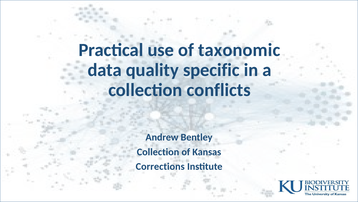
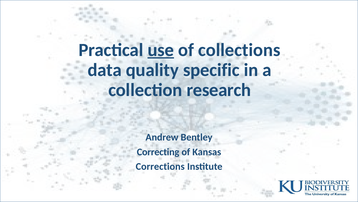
use underline: none -> present
taxonomic: taxonomic -> collections
conflicts: conflicts -> research
Collection at (158, 151): Collection -> Correcting
